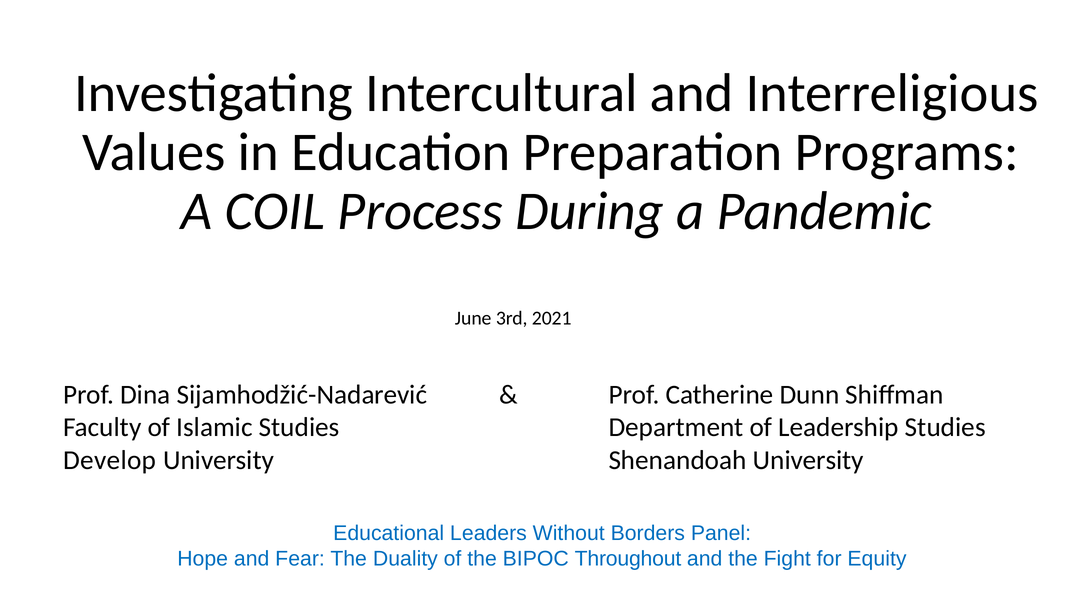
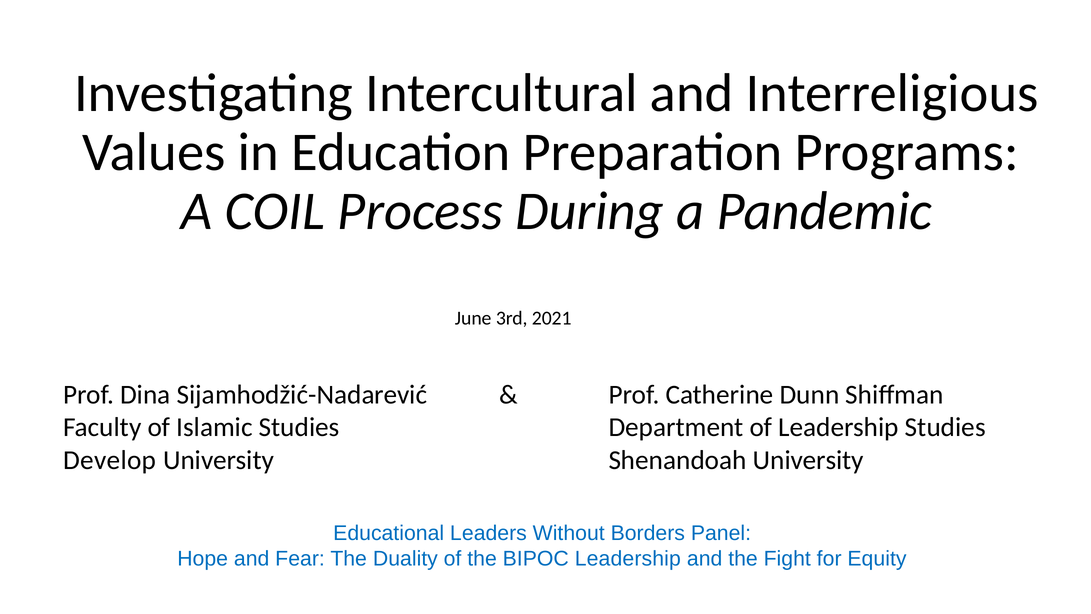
BIPOC Throughout: Throughout -> Leadership
